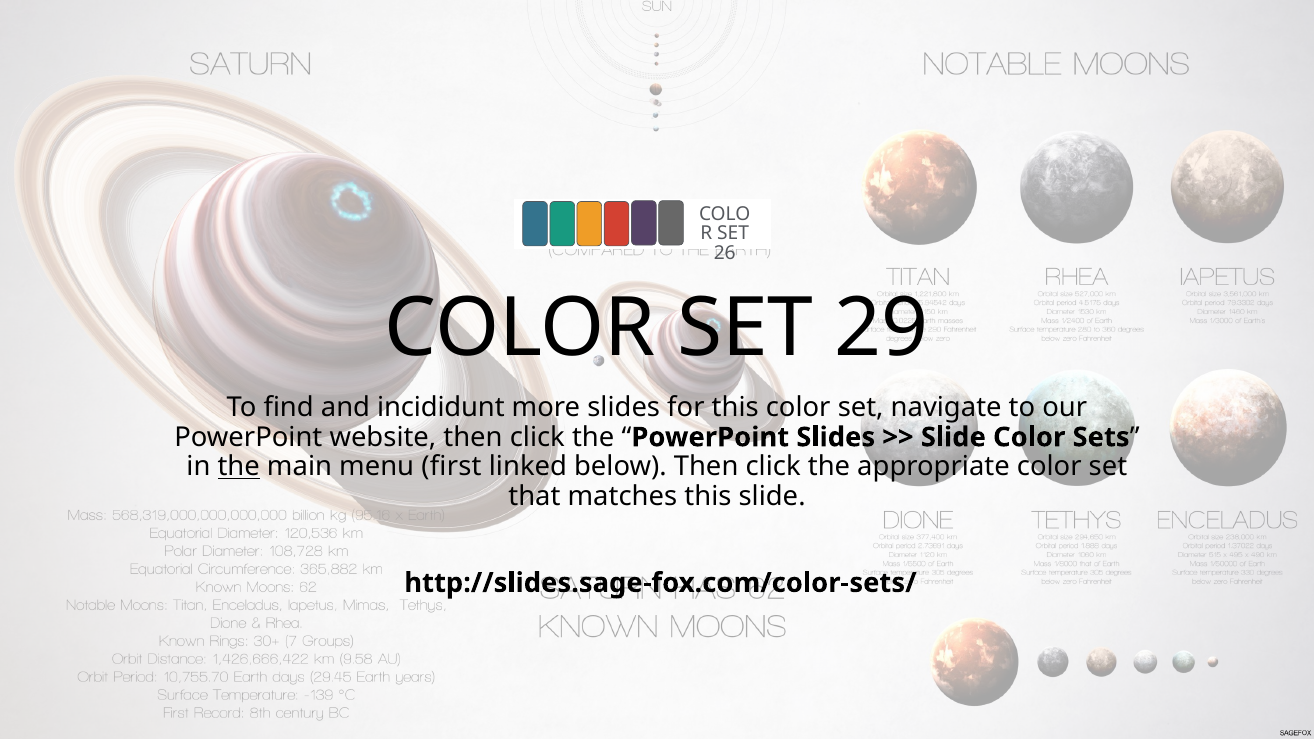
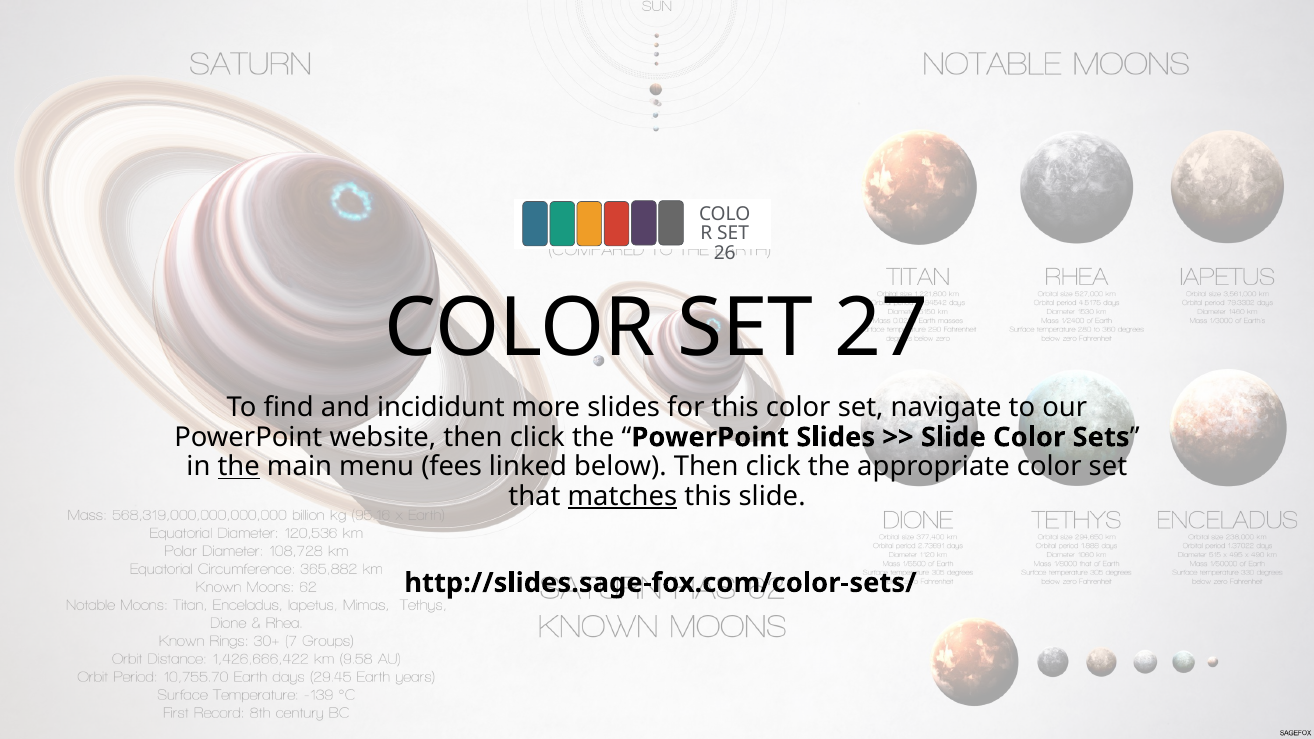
29: 29 -> 27
first: first -> fees
matches underline: none -> present
